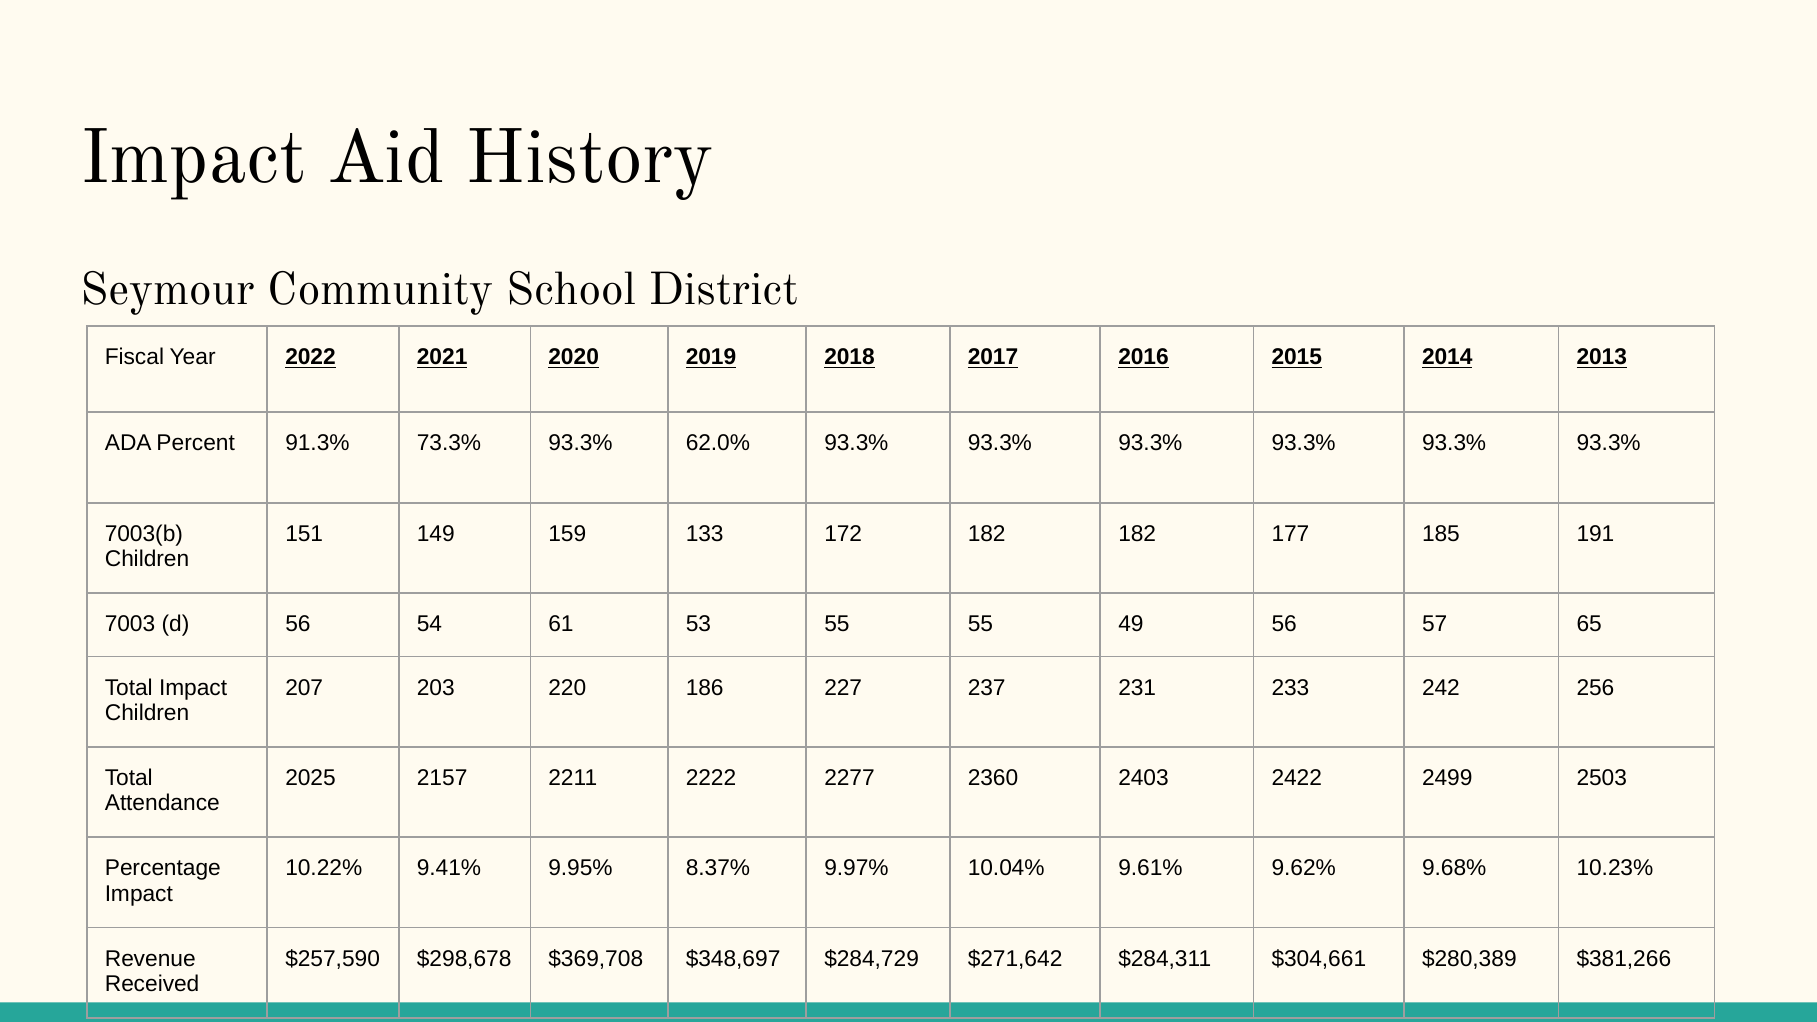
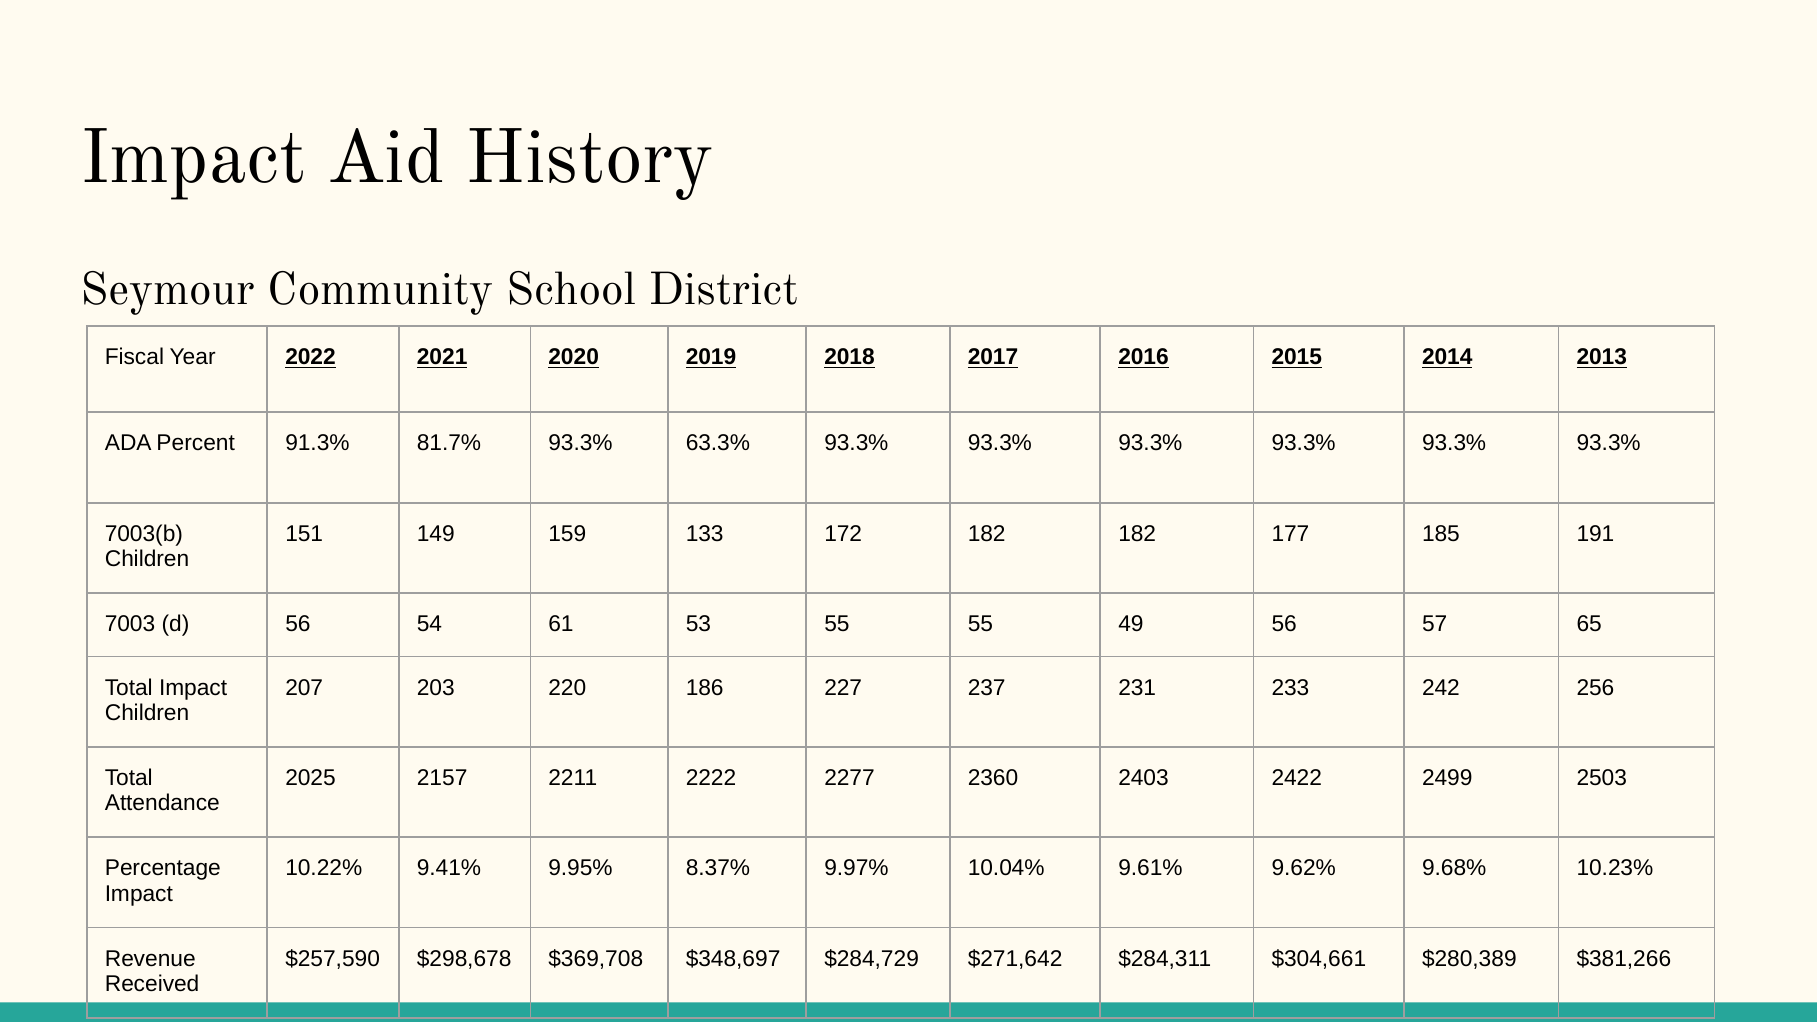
73.3%: 73.3% -> 81.7%
62.0%: 62.0% -> 63.3%
